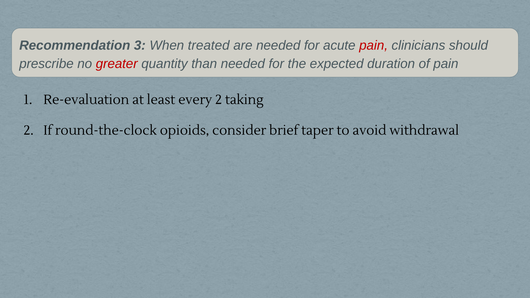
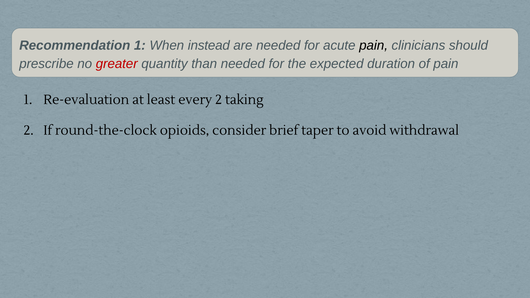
Recommendation 3: 3 -> 1
treated: treated -> instead
pain at (374, 46) colour: red -> black
